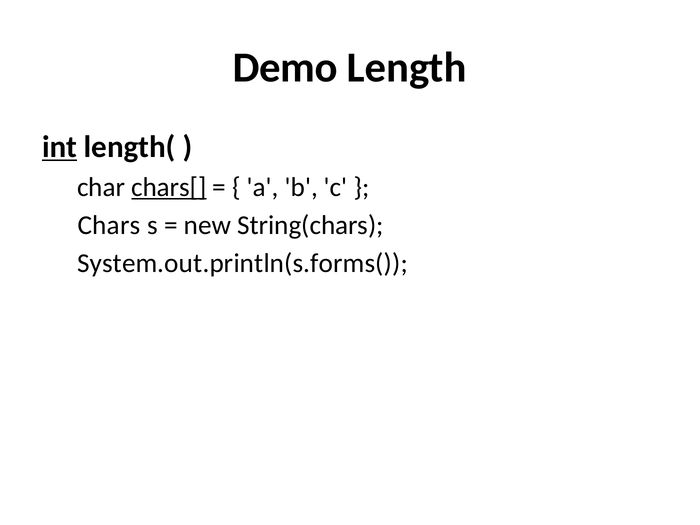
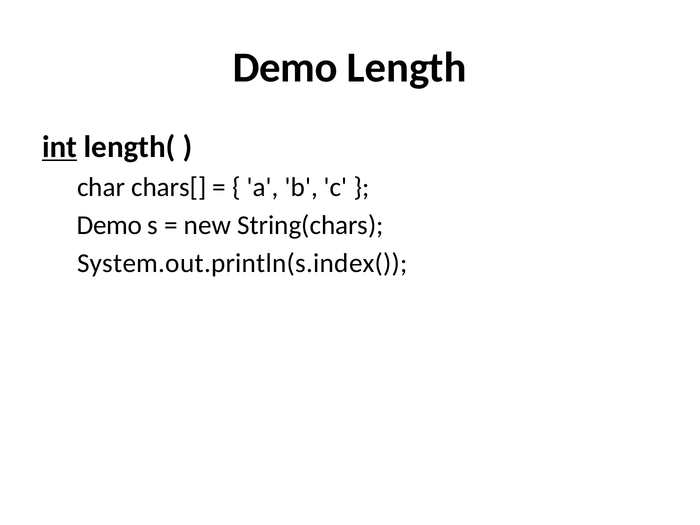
chars[ underline: present -> none
Chars at (109, 225): Chars -> Demo
System.out.println(s.forms(: System.out.println(s.forms( -> System.out.println(s.index(
